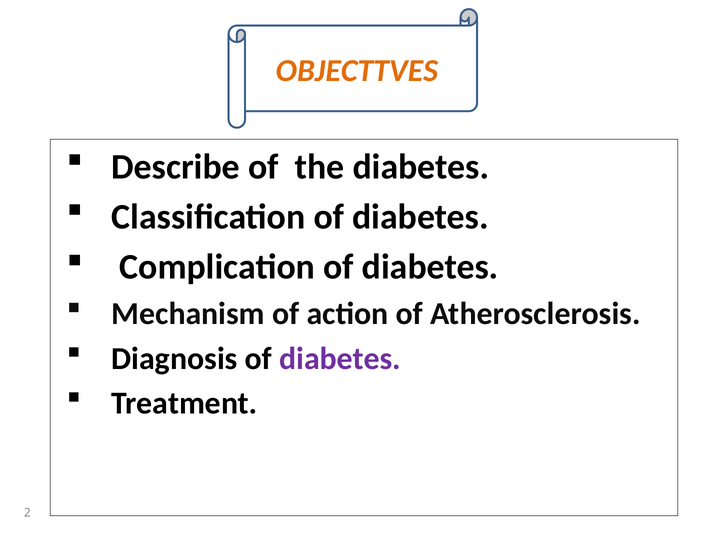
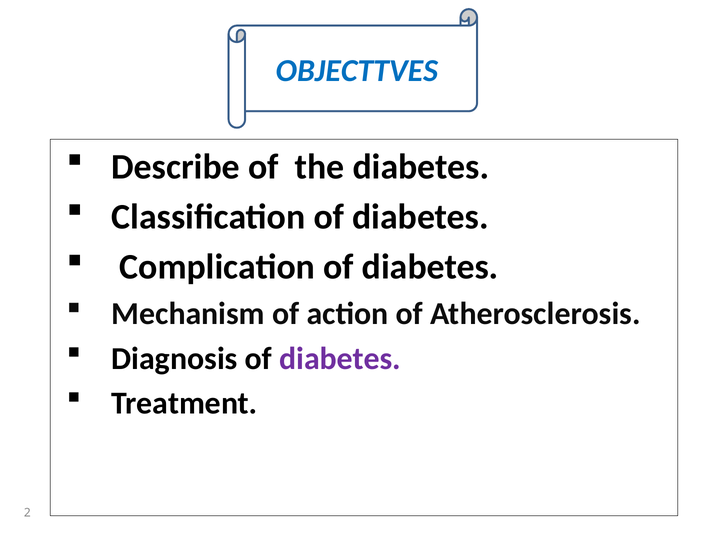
OBJECTTVES colour: orange -> blue
